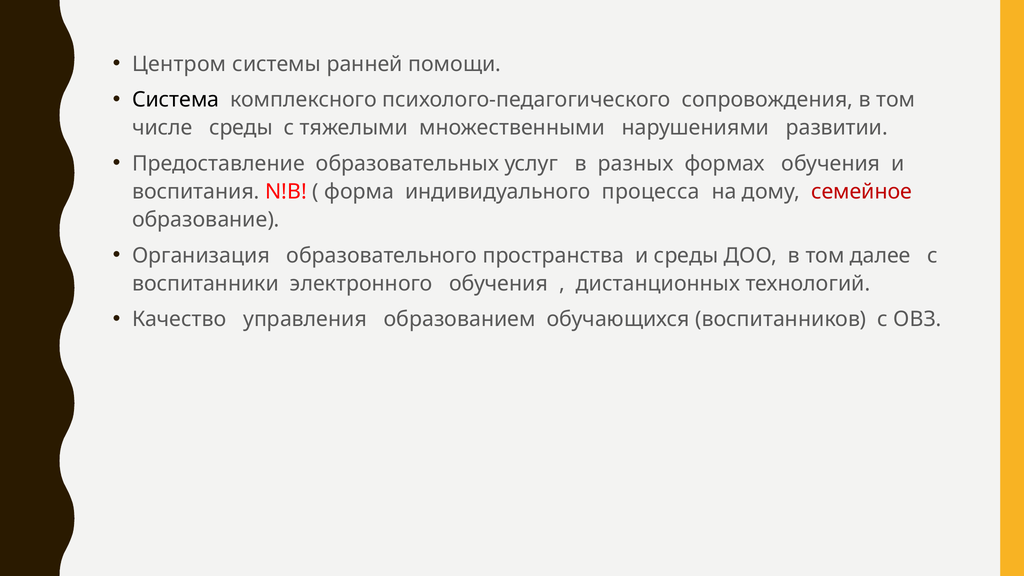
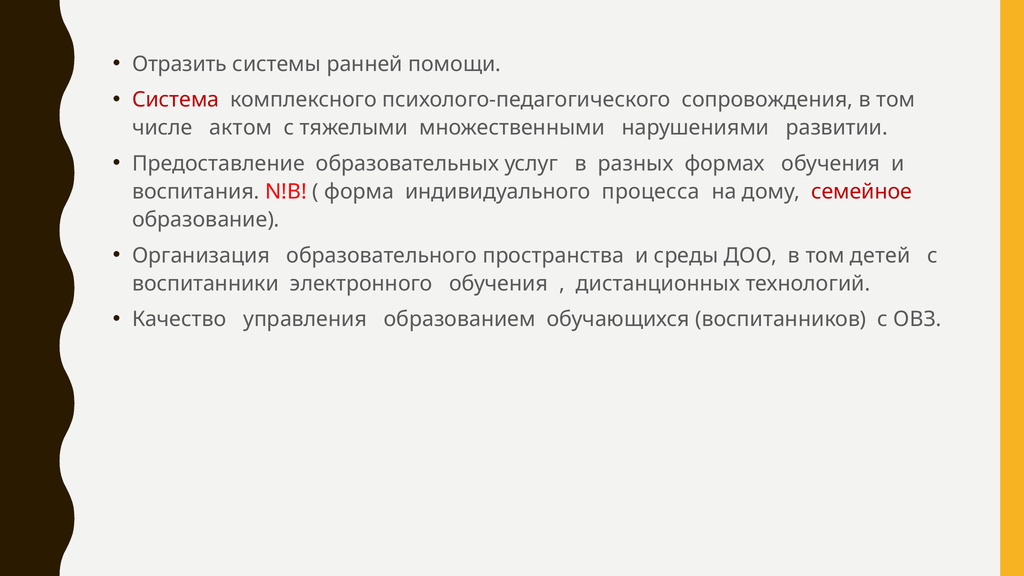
Центром: Центром -> Отразить
Система colour: black -> red
числе среды: среды -> актом
далее: далее -> детей
